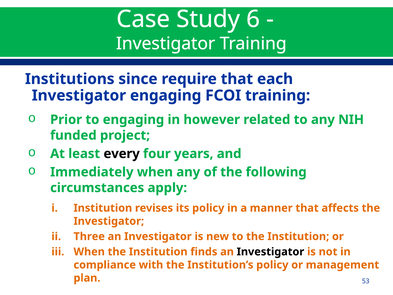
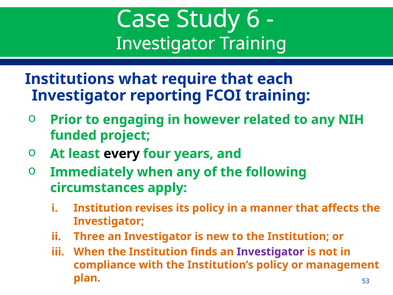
since: since -> what
Investigator engaging: engaging -> reporting
Investigator at (270, 252) colour: black -> purple
